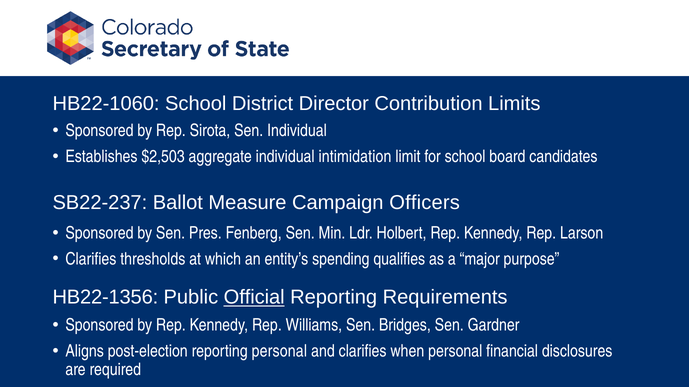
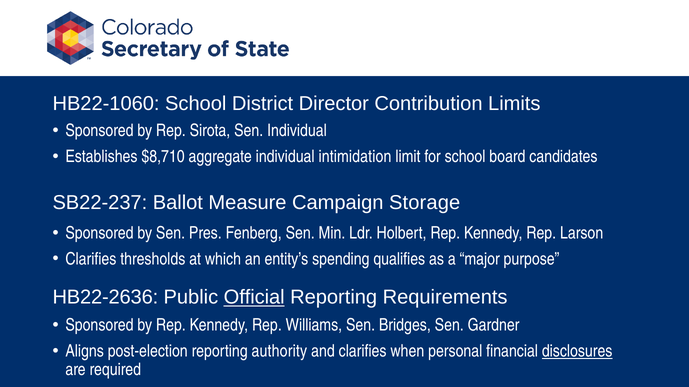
$2,503: $2,503 -> $8,710
Officers: Officers -> Storage
HB22-1356: HB22-1356 -> HB22-2636
reporting personal: personal -> authority
disclosures underline: none -> present
